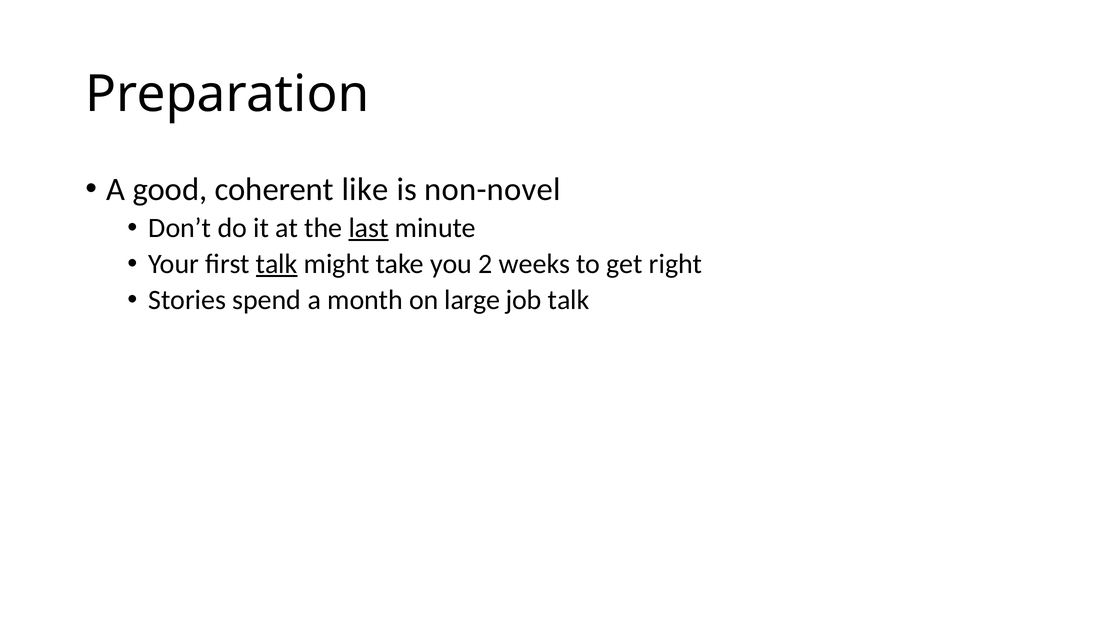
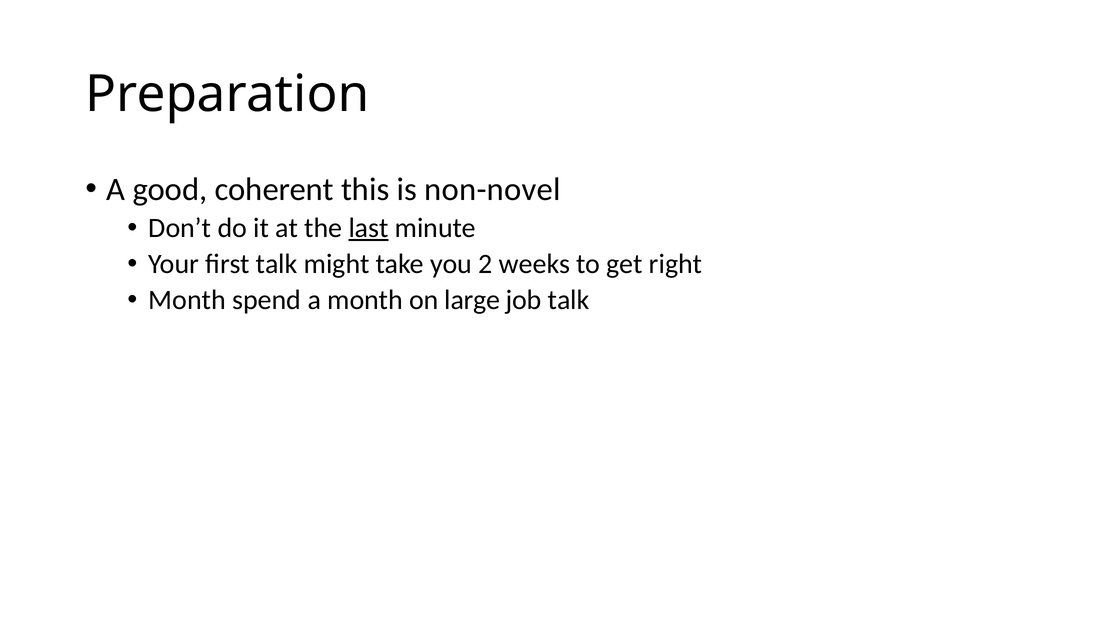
like: like -> this
talk at (277, 264) underline: present -> none
Stories at (187, 300): Stories -> Month
